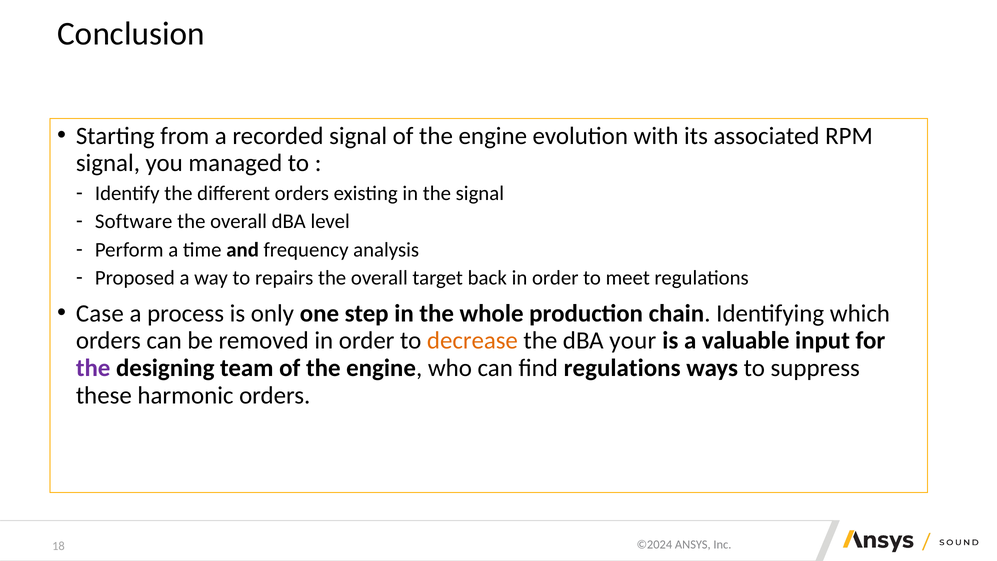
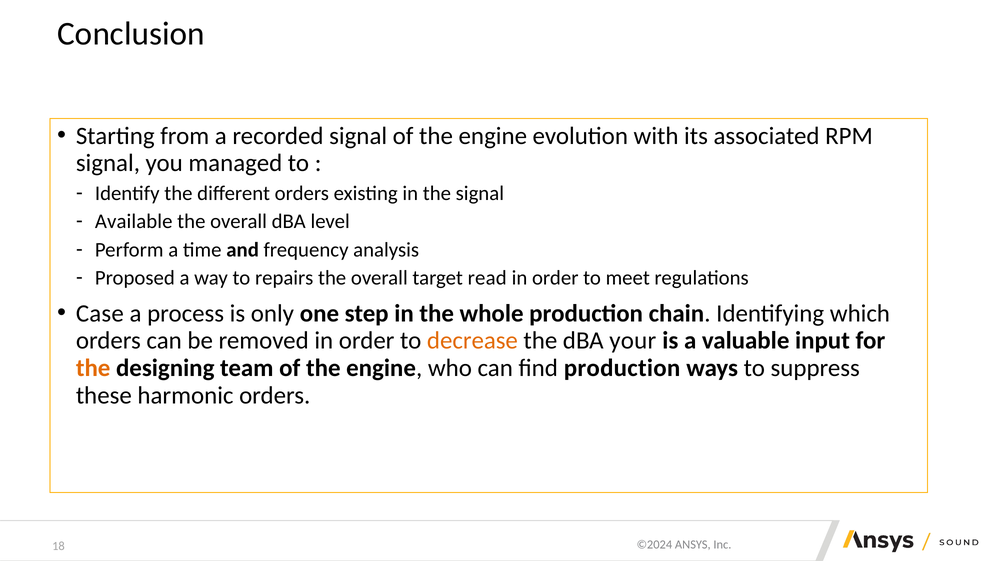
Software: Software -> Available
back: back -> read
the at (93, 368) colour: purple -> orange
find regulations: regulations -> production
